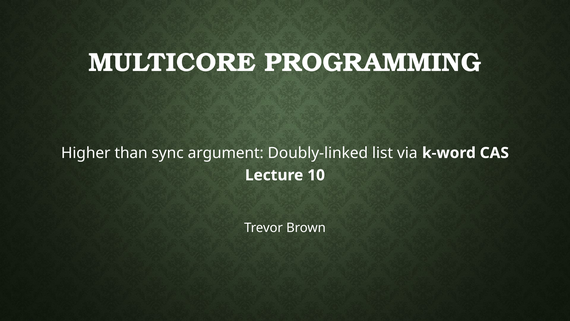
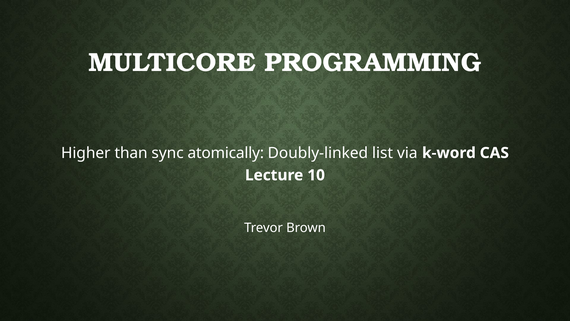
argument: argument -> atomically
